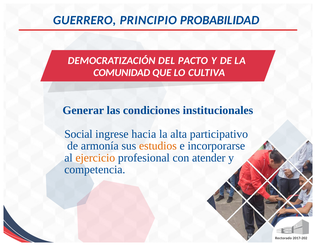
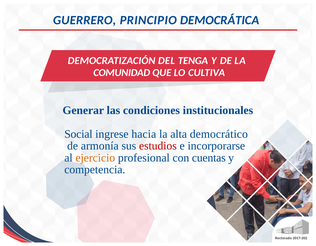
PROBABILIDAD: PROBABILIDAD -> DEMOCRÁTICA
PACTO: PACTO -> TENGA
participativo: participativo -> democrático
estudios colour: orange -> red
atender: atender -> cuentas
